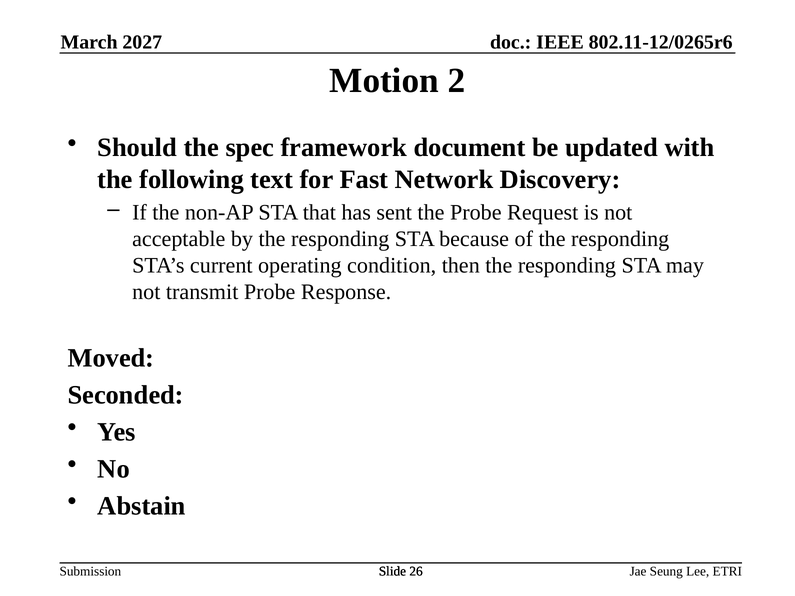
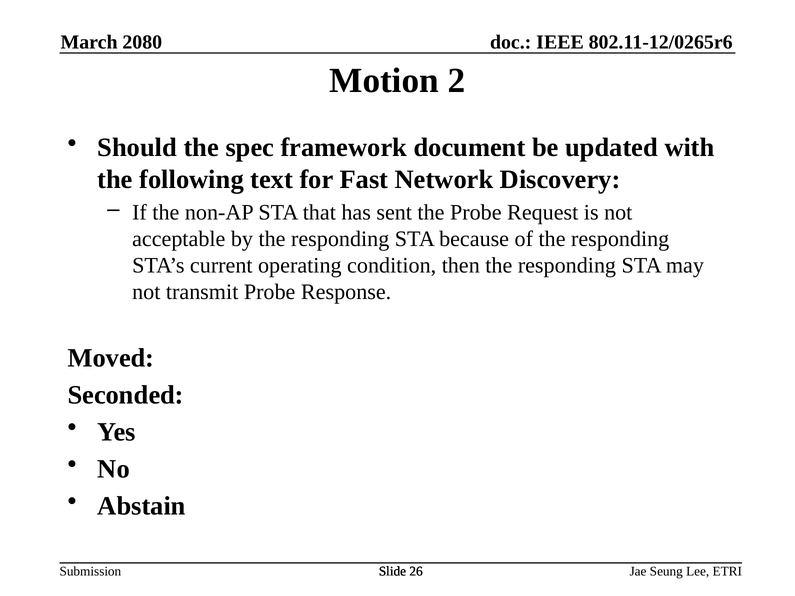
2027: 2027 -> 2080
